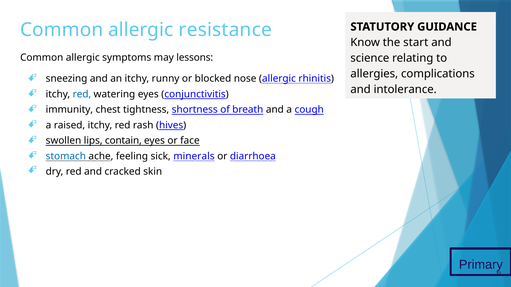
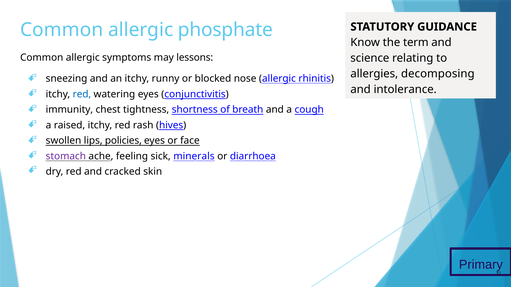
resistance: resistance -> phosphate
start: start -> term
complications: complications -> decomposing
contain: contain -> policies
stomach colour: blue -> purple
